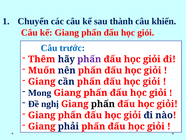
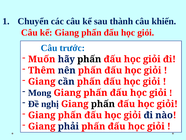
Thêm: Thêm -> Muốn
phấn at (89, 59) colour: purple -> black
Muốn: Muốn -> Thêm
